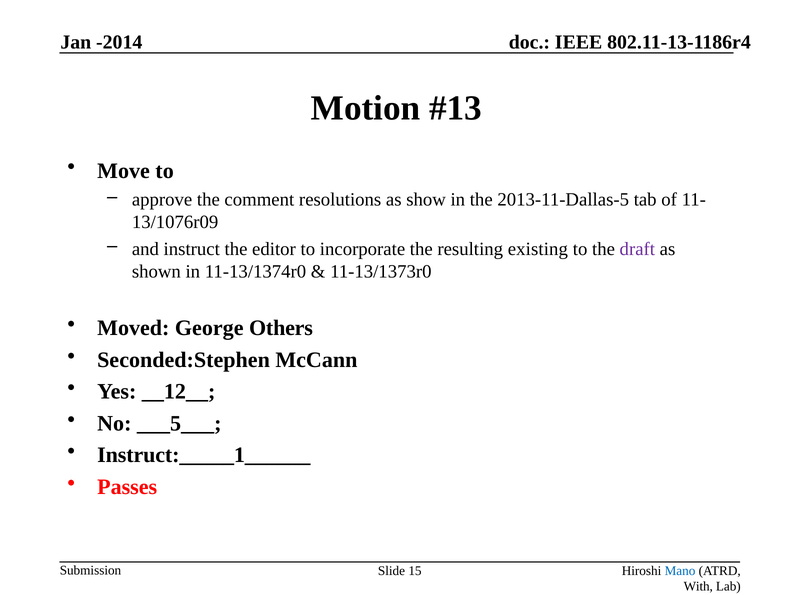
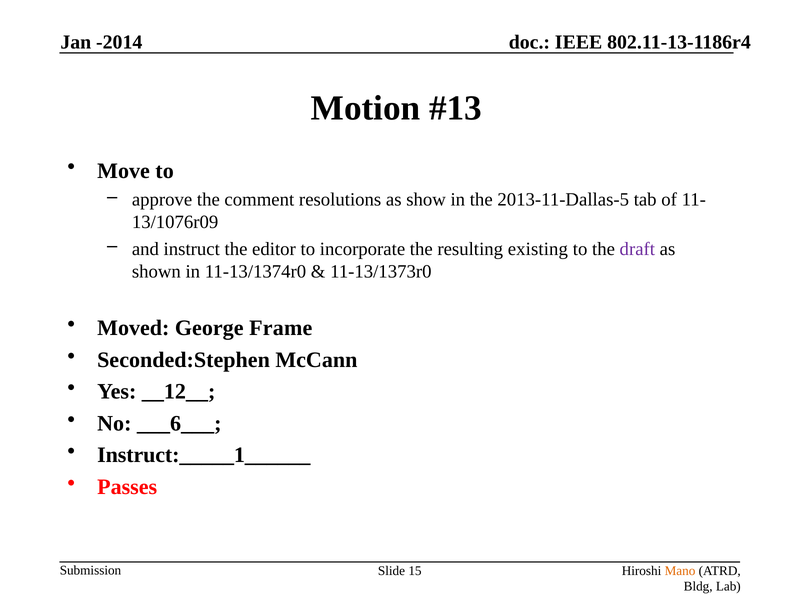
Others: Others -> Frame
___5___: ___5___ -> ___6___
Mano colour: blue -> orange
With: With -> Bldg
